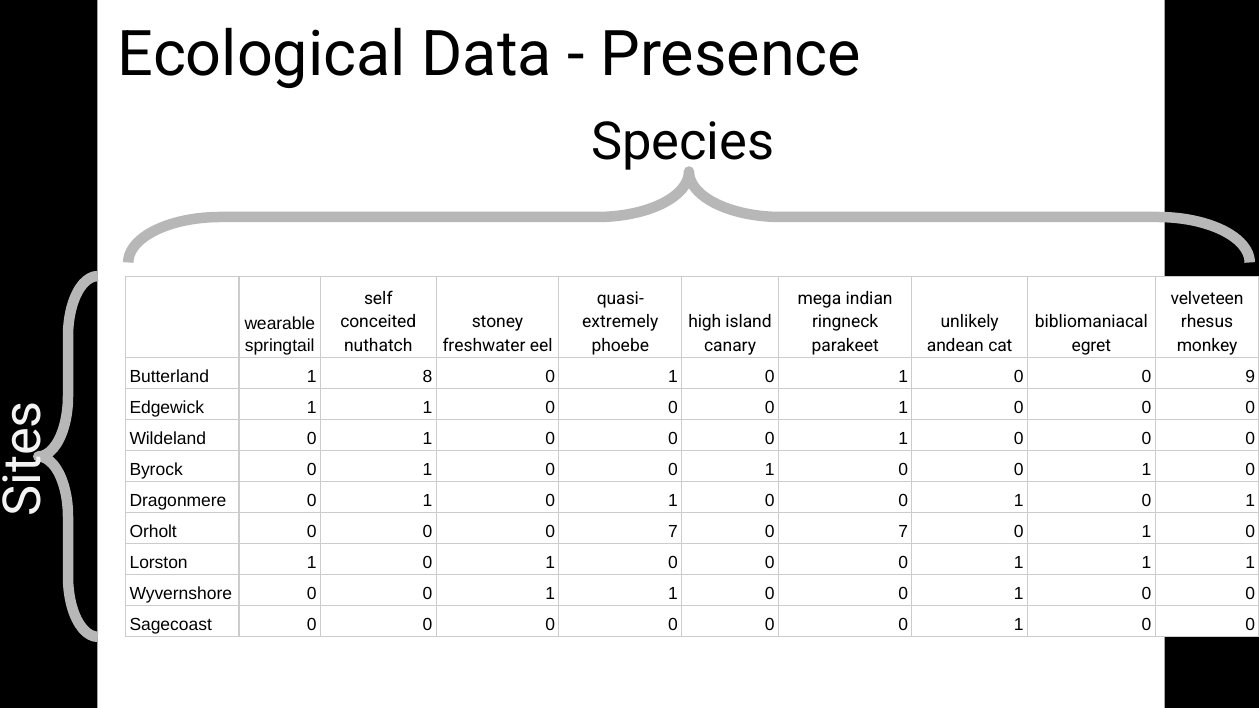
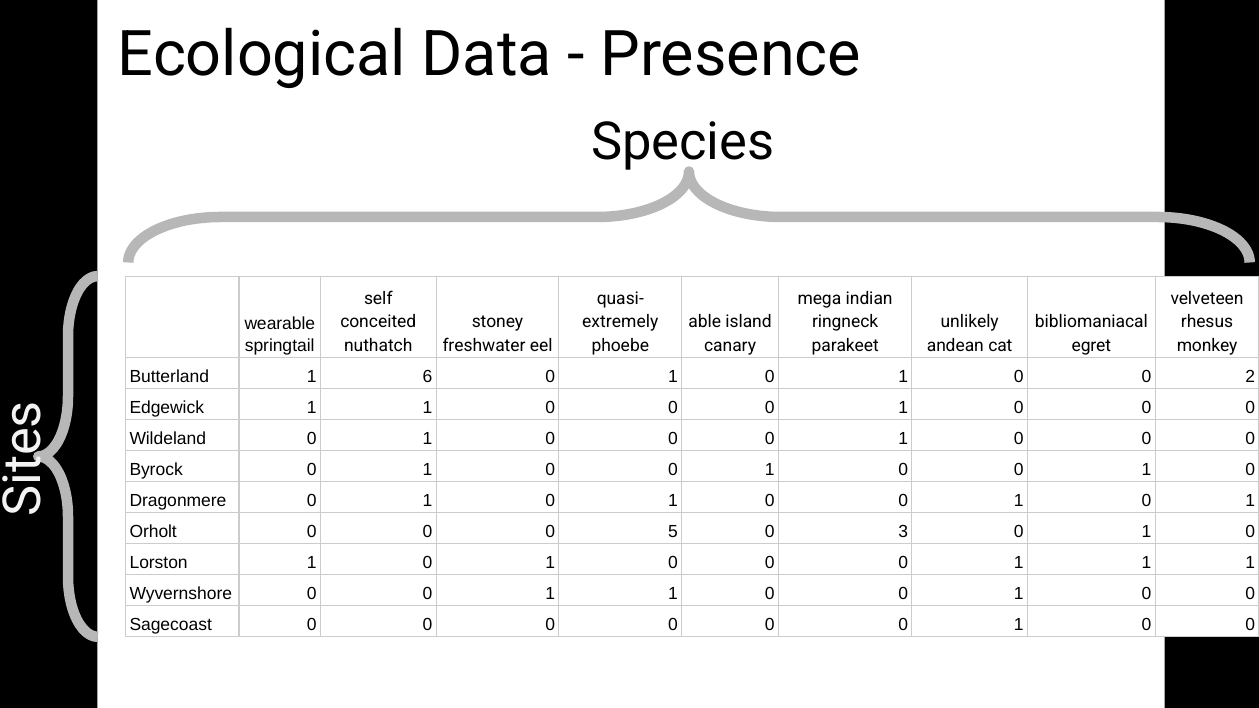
high: high -> able
8: 8 -> 6
9: 9 -> 2
0 0 7: 7 -> 5
7 at (903, 532): 7 -> 3
